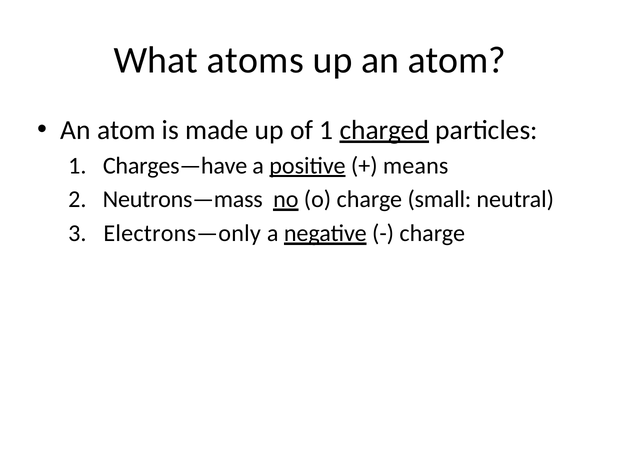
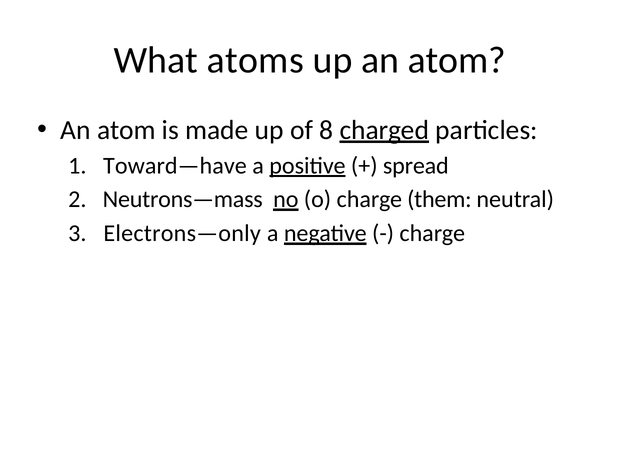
of 1: 1 -> 8
Charges—have: Charges—have -> Toward—have
means: means -> spread
small: small -> them
